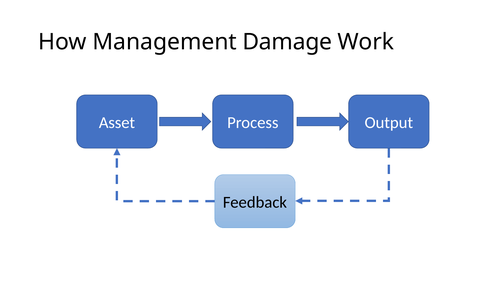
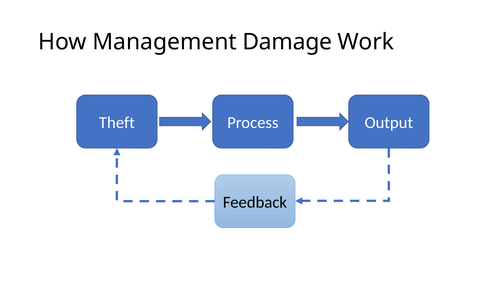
Asset: Asset -> Theft
